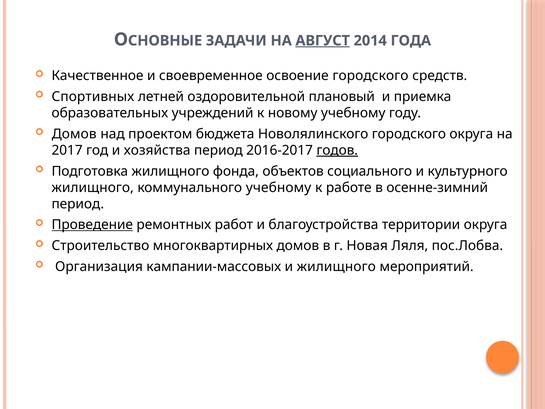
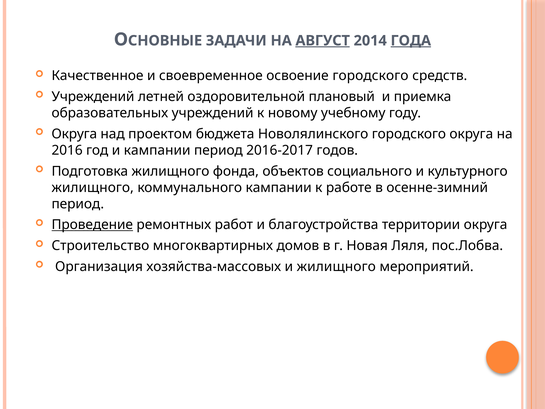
ГОДА underline: none -> present
Спортивных at (93, 97): Спортивных -> Учреждений
Домов at (74, 134): Домов -> Округа
2017: 2017 -> 2016
и хозяйства: хозяйства -> кампании
годов underline: present -> none
коммунального учебному: учебному -> кампании
кампании-массовых: кампании-массовых -> хозяйства-массовых
